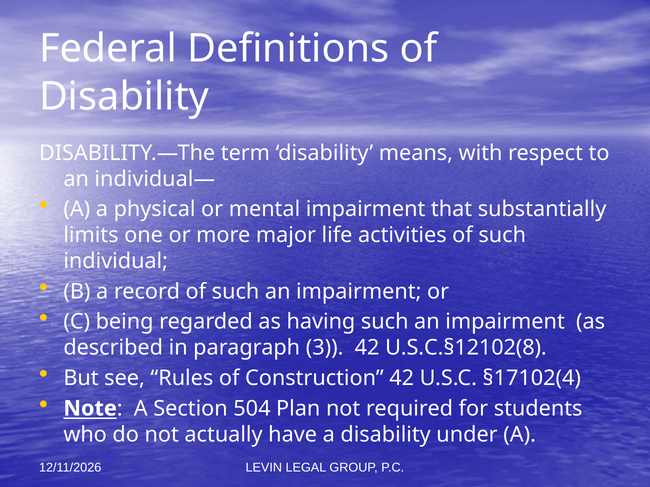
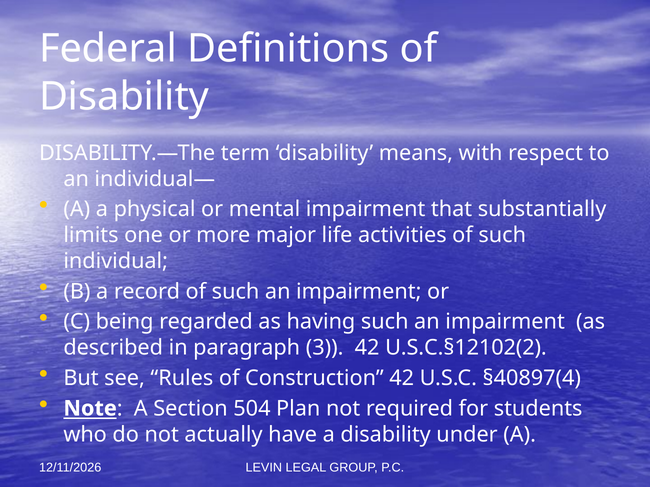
U.S.C.§12102(8: U.S.C.§12102(8 -> U.S.C.§12102(2
§17102(4: §17102(4 -> §40897(4
